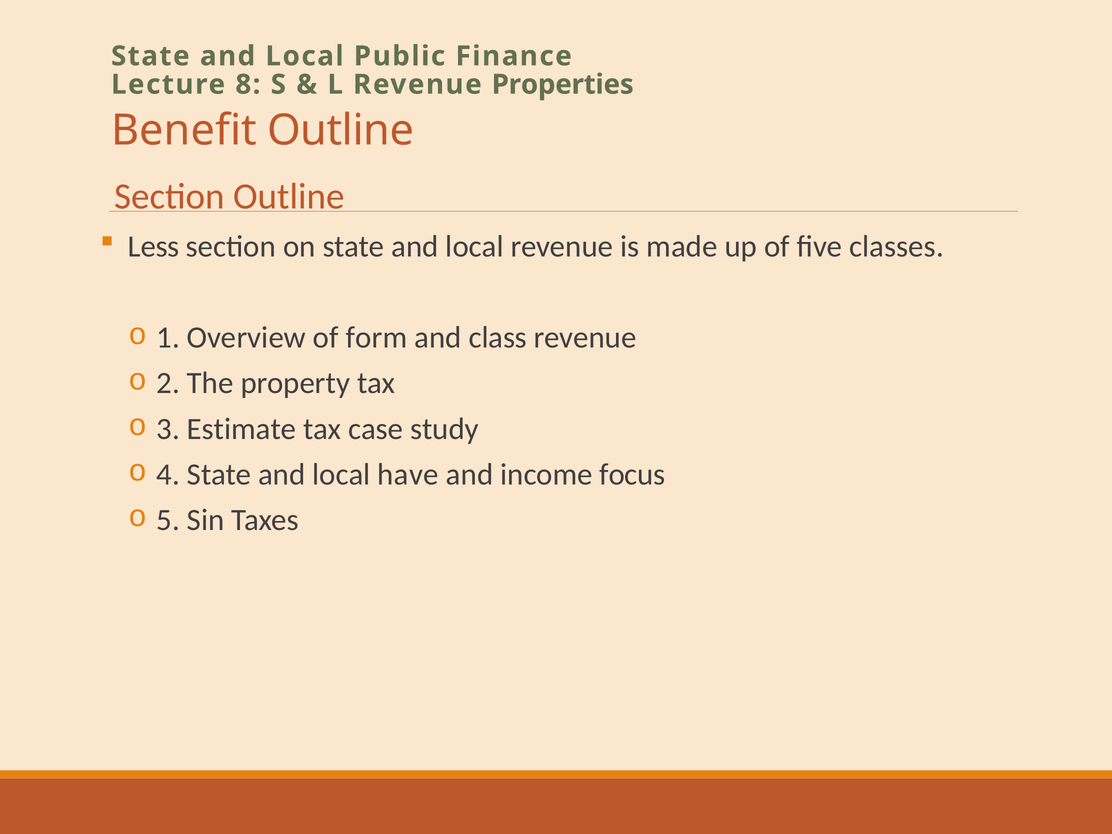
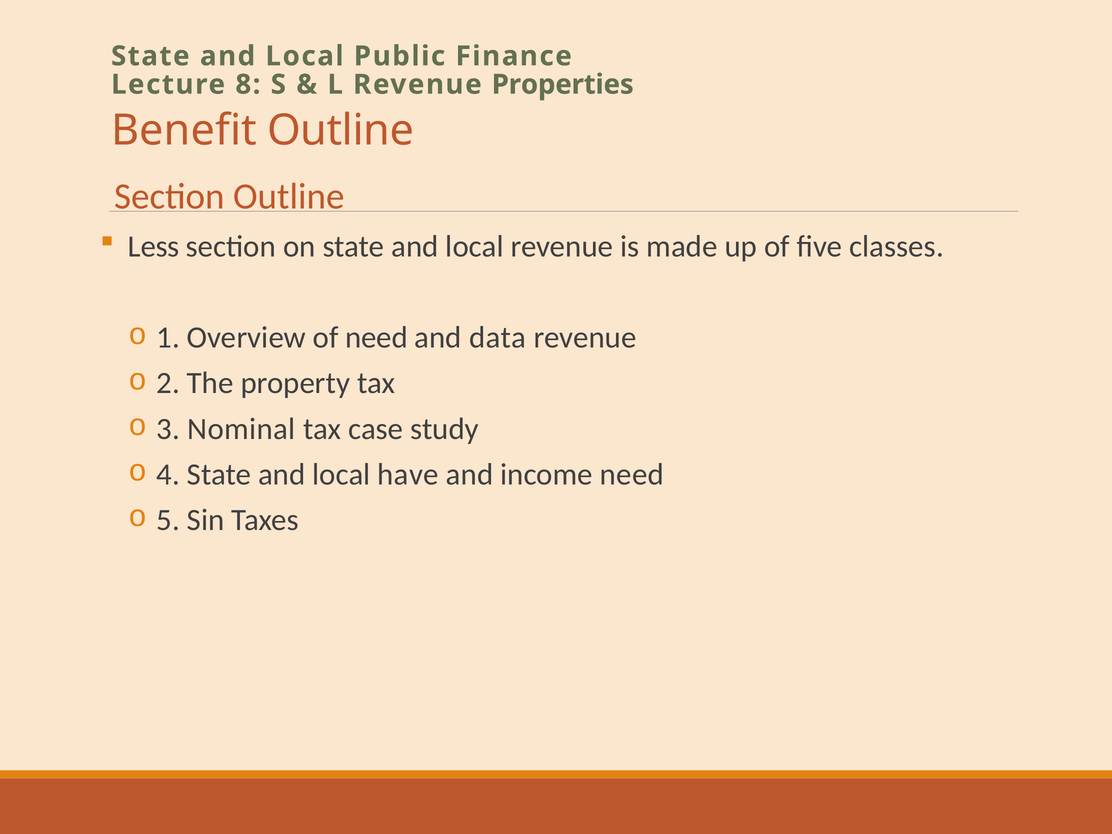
of form: form -> need
class: class -> data
Estimate: Estimate -> Nominal
income focus: focus -> need
